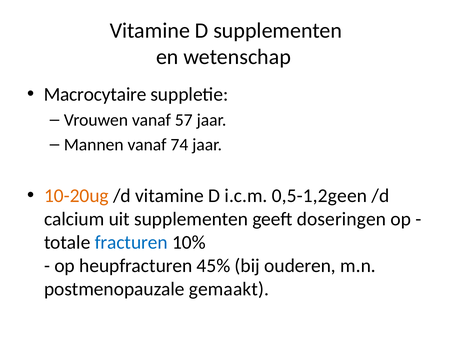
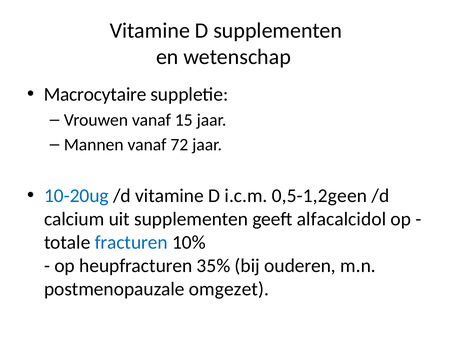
57: 57 -> 15
74: 74 -> 72
10-20ug colour: orange -> blue
doseringen: doseringen -> alfacalcidol
45%: 45% -> 35%
gemaakt: gemaakt -> omgezet
